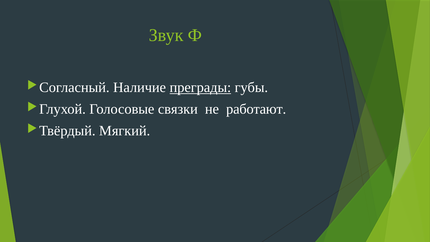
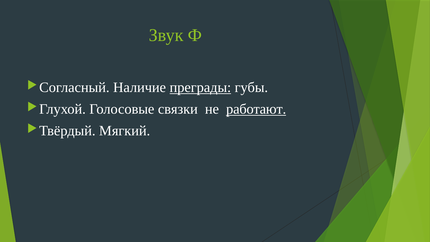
работают underline: none -> present
